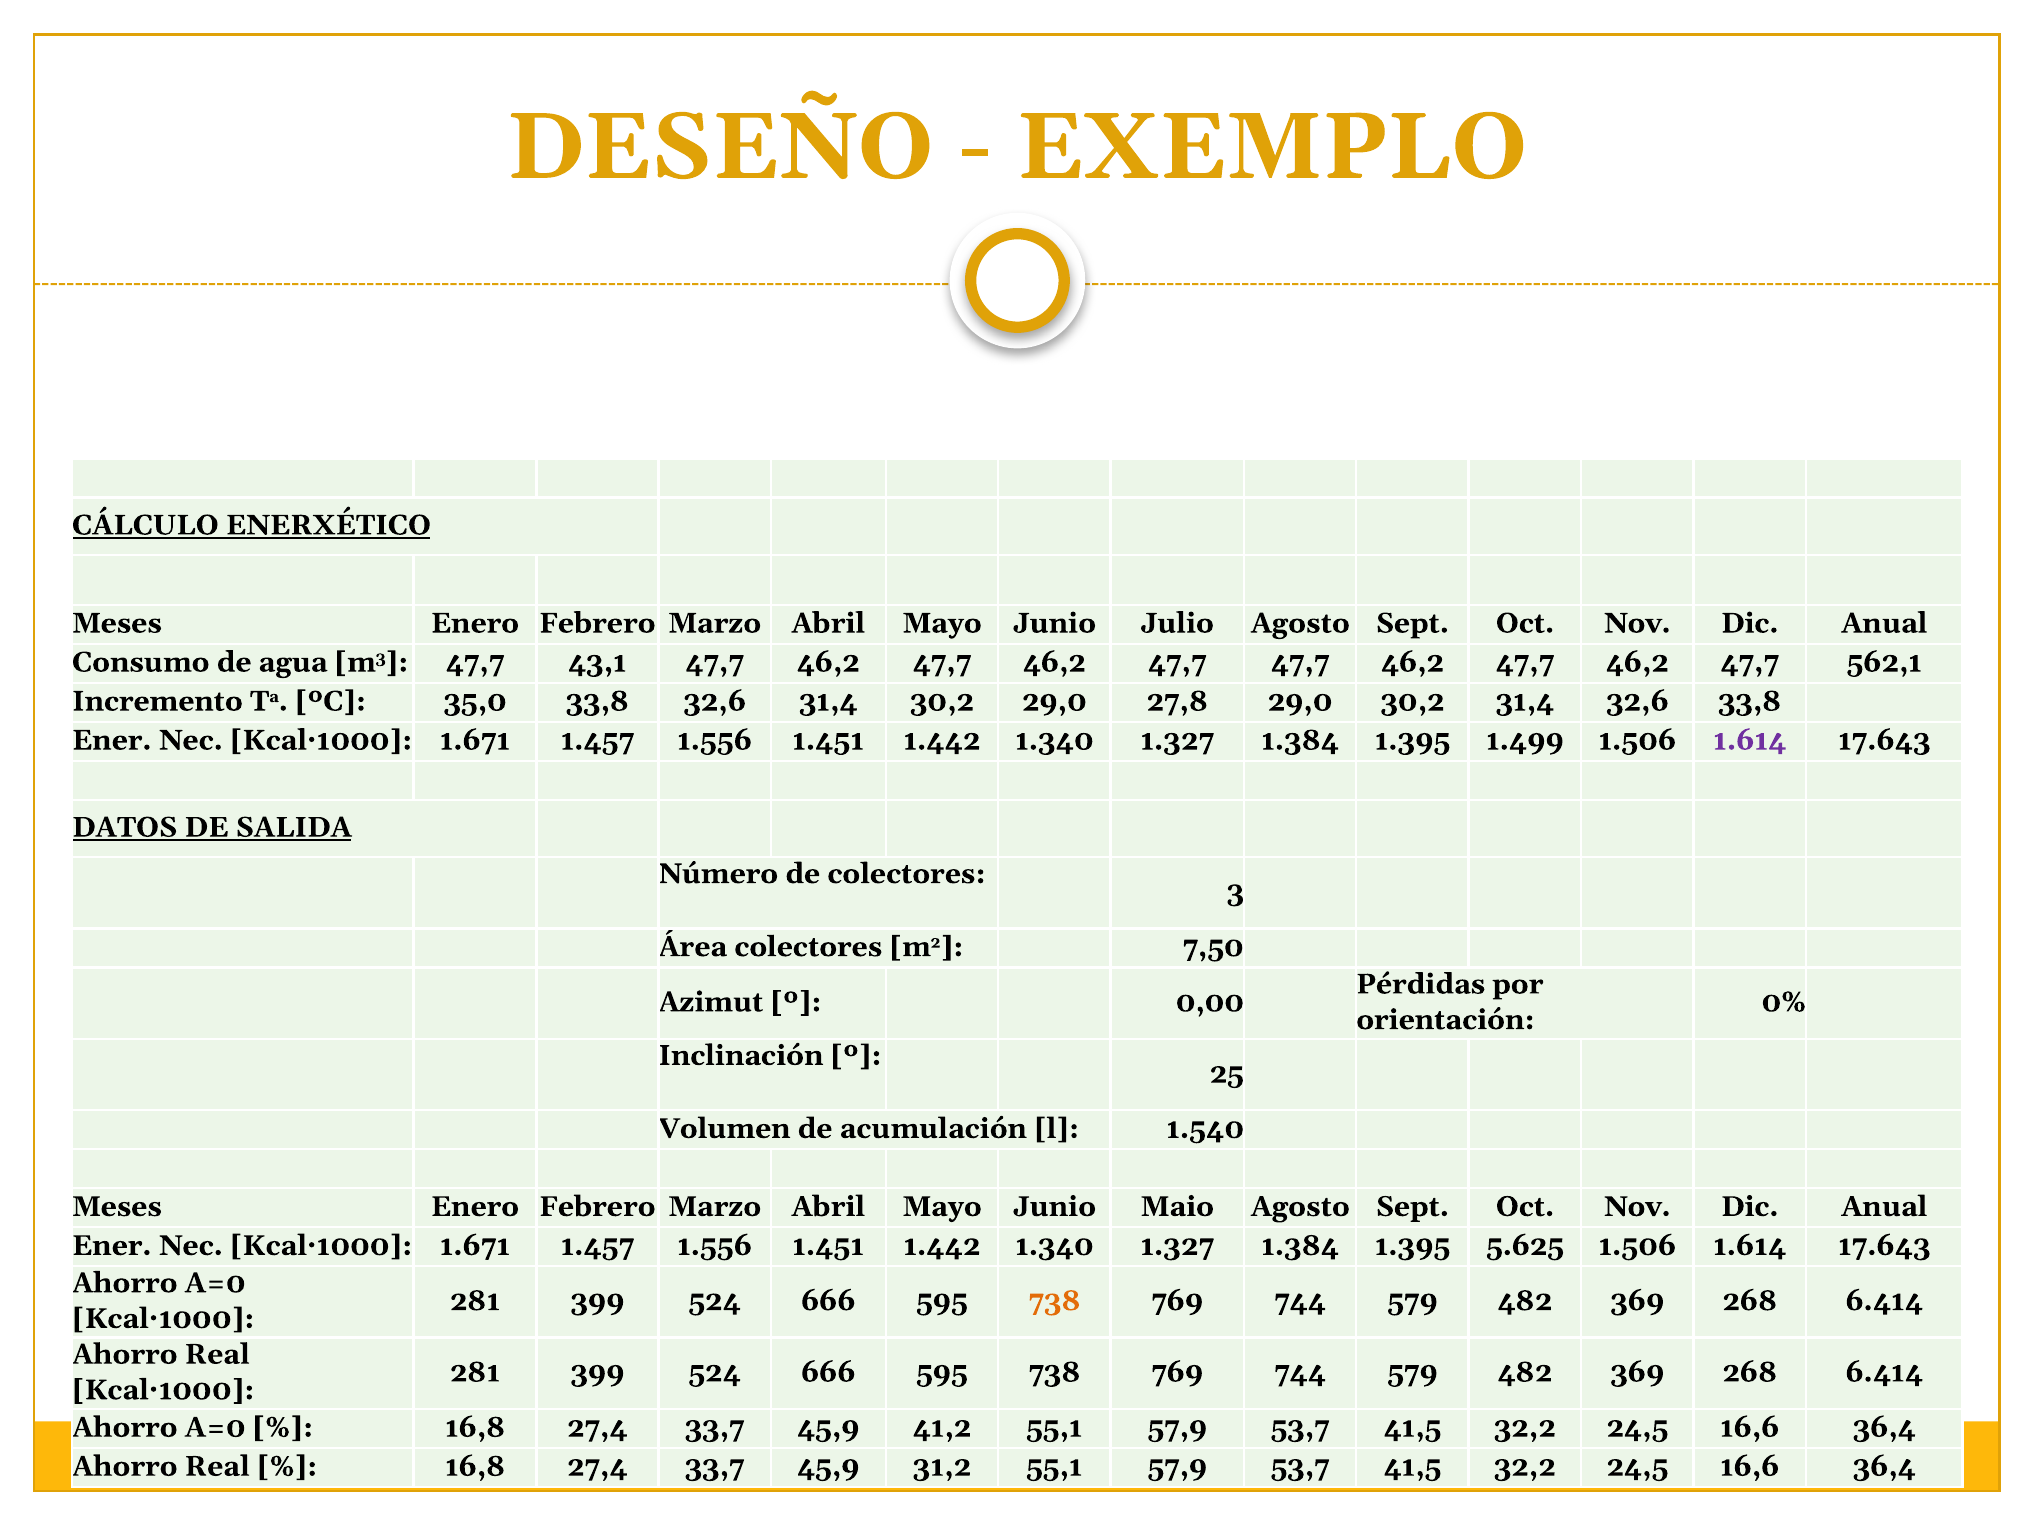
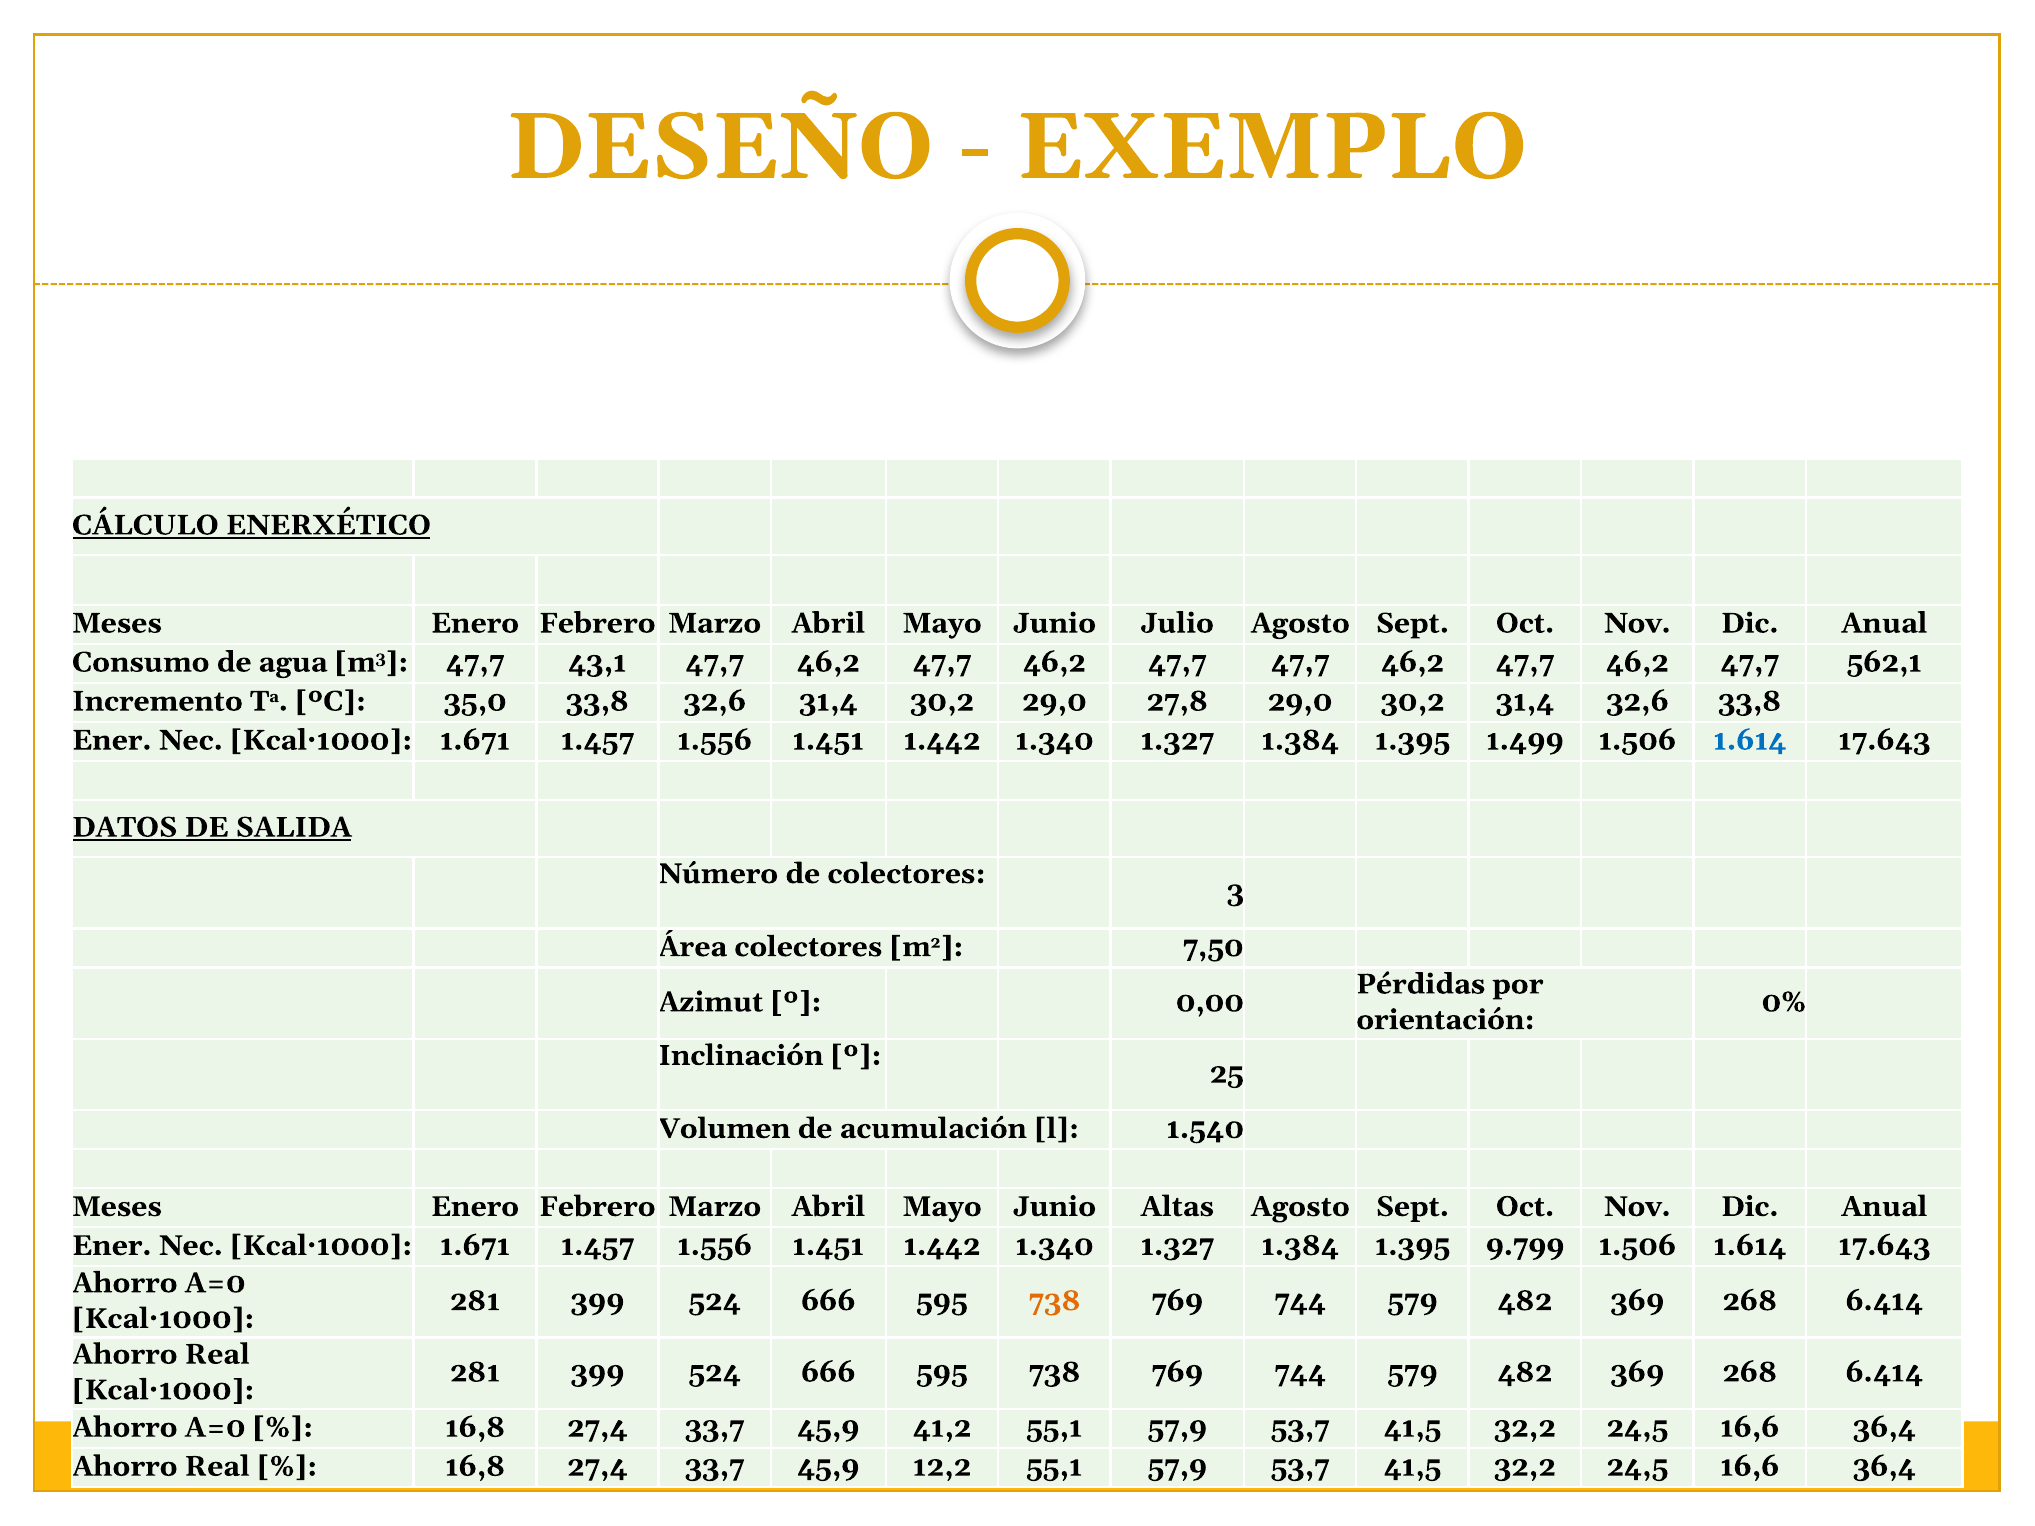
1.614 at (1750, 740) colour: purple -> blue
Maio: Maio -> Altas
5.625: 5.625 -> 9.799
31,2: 31,2 -> 12,2
